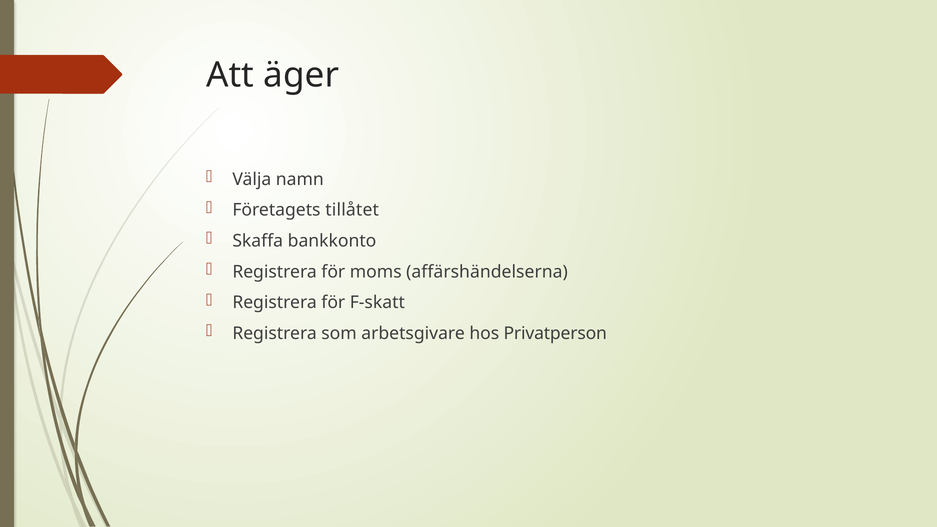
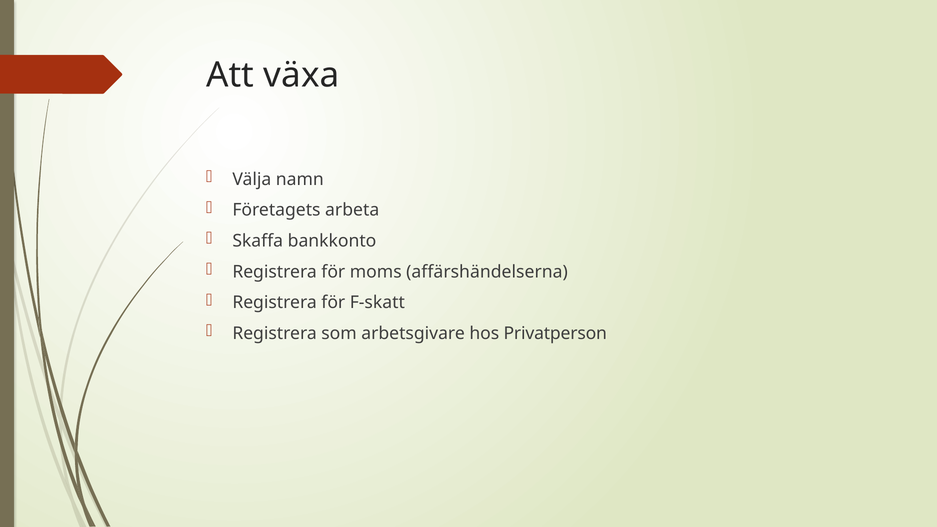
äger: äger -> växa
tillåtet: tillåtet -> arbeta
